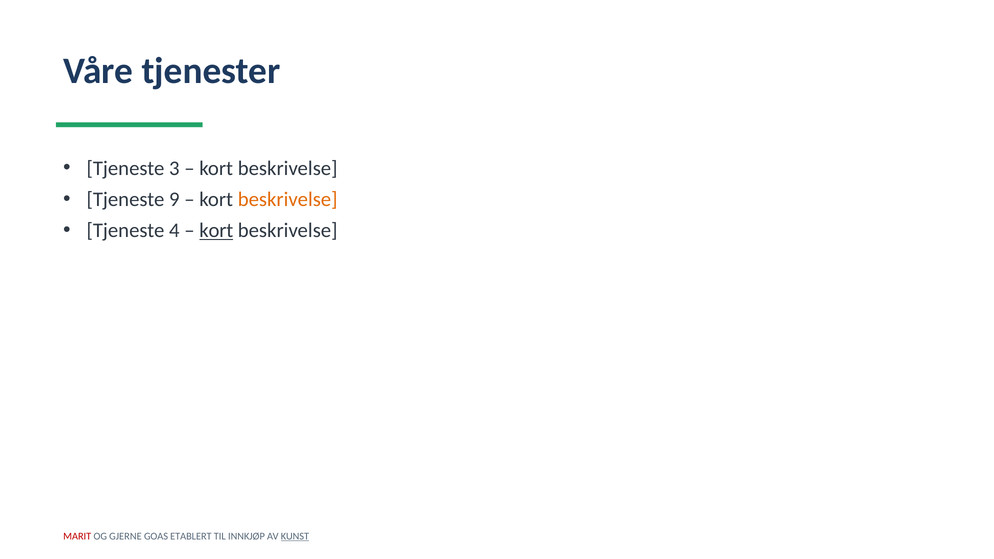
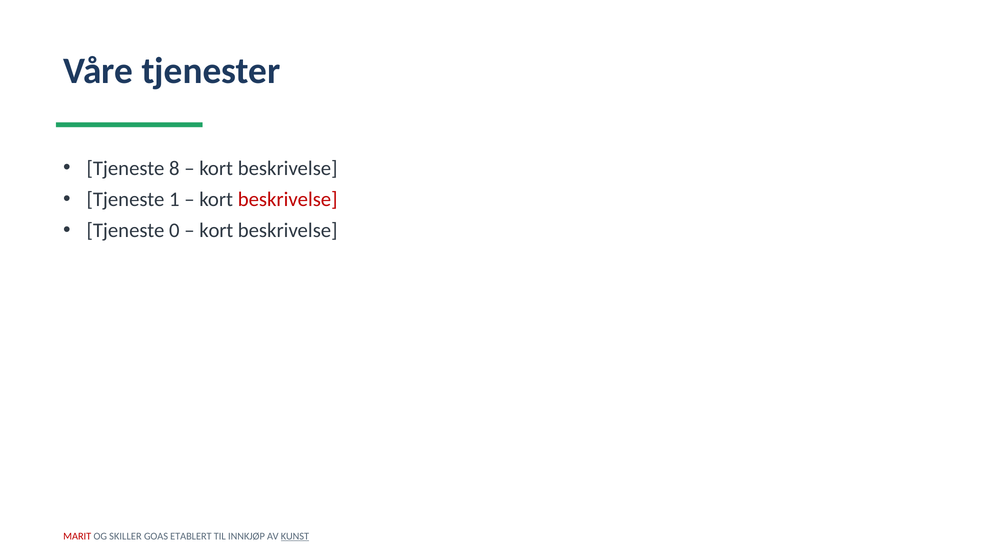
3: 3 -> 8
9: 9 -> 1
beskrivelse at (288, 199) colour: orange -> red
4: 4 -> 0
kort at (216, 231) underline: present -> none
GJERNE: GJERNE -> SKILLER
